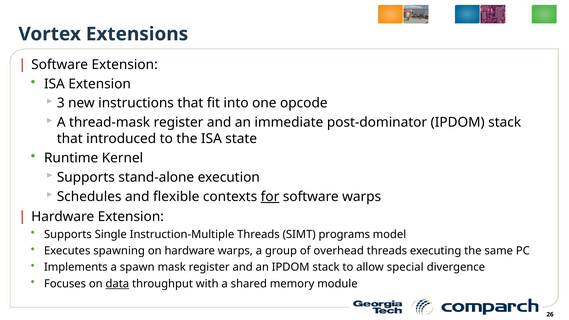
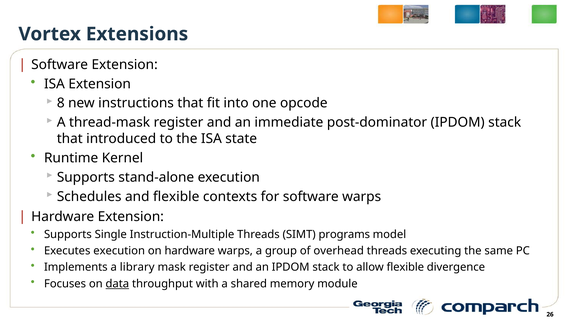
3: 3 -> 8
for underline: present -> none
Executes spawning: spawning -> execution
spawn: spawn -> library
allow special: special -> flexible
